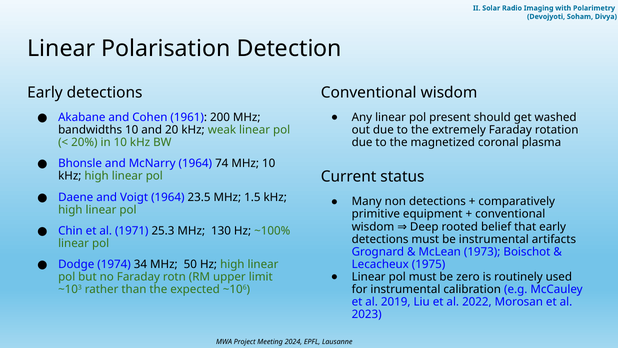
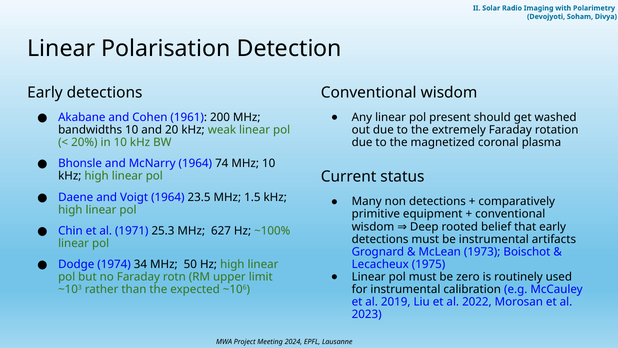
130: 130 -> 627
